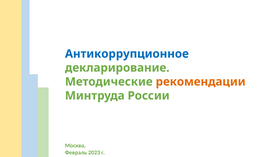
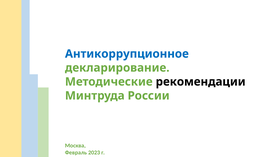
рекомендации colour: orange -> black
